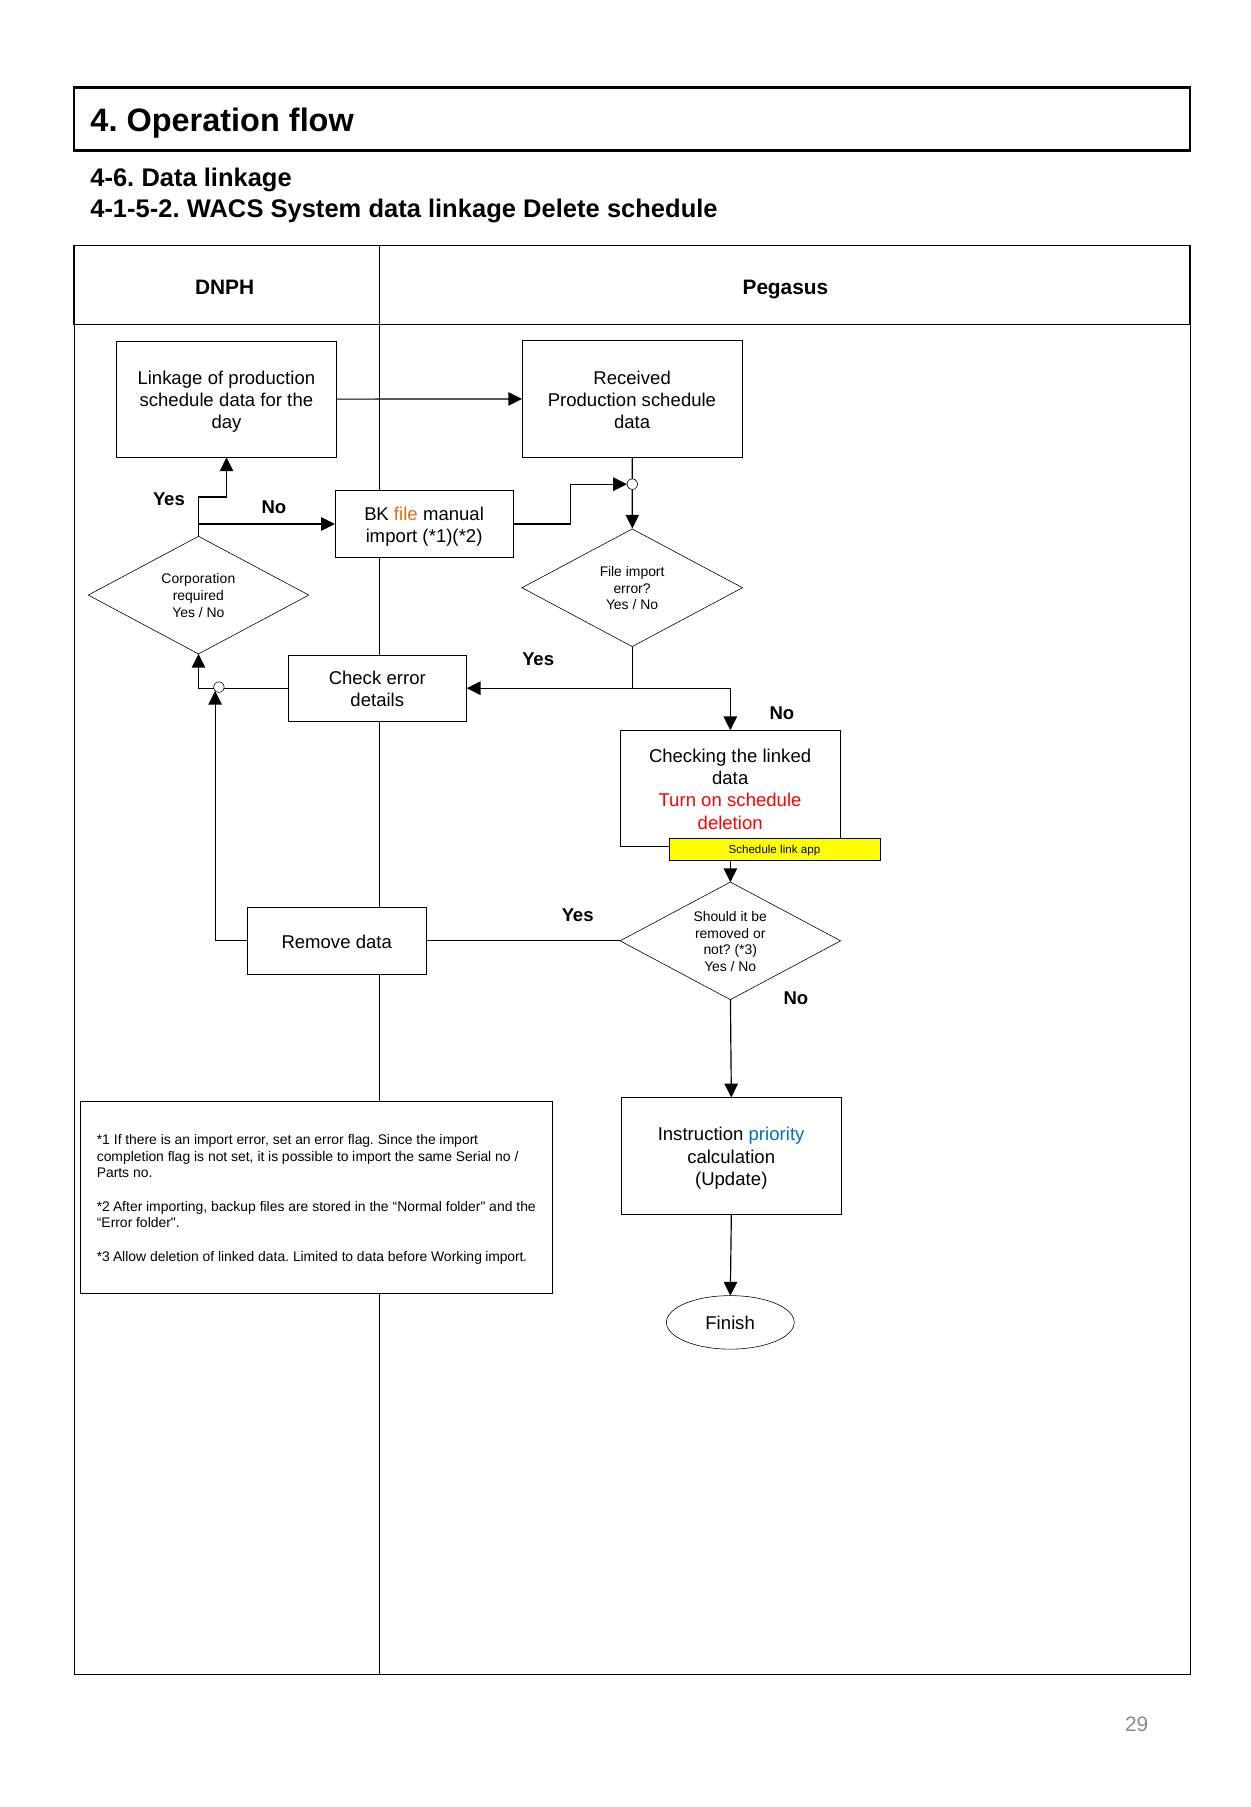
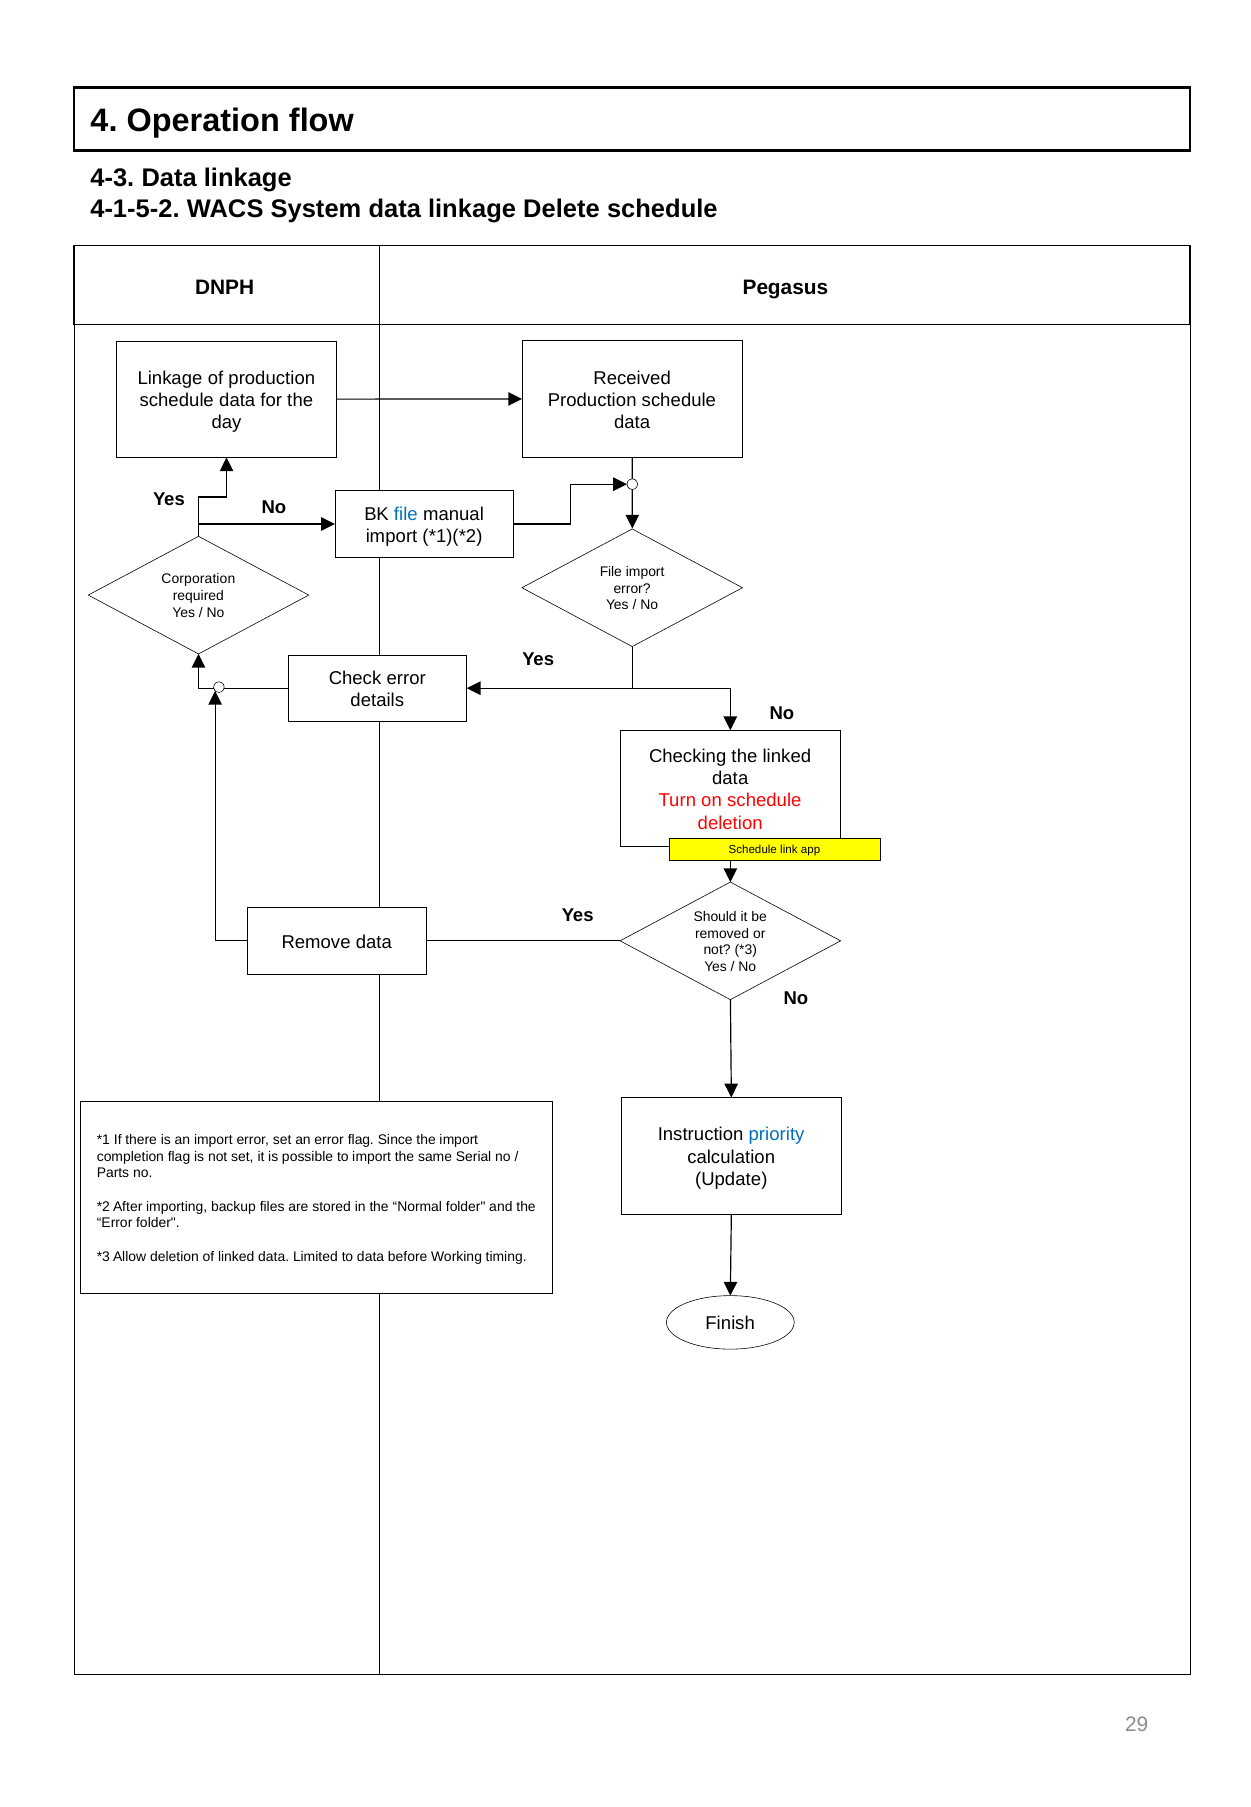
4-6: 4-6 -> 4-3
file at (406, 514) colour: orange -> blue
Working import: import -> timing
